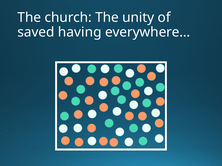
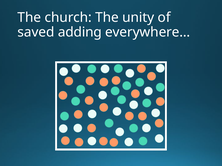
having: having -> adding
